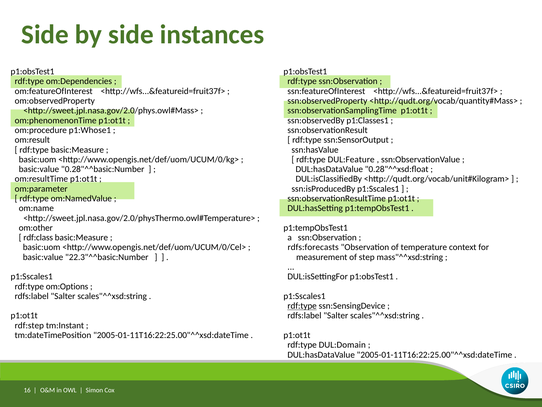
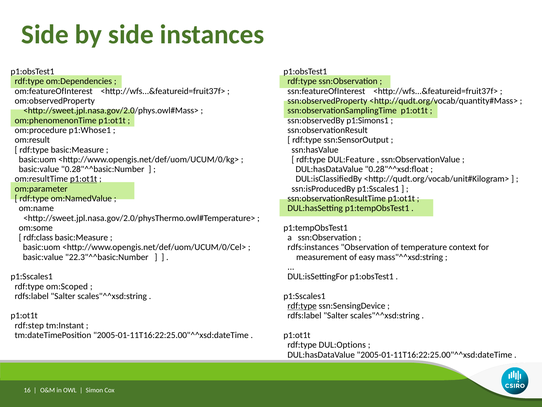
p1:Classes1: p1:Classes1 -> p1:Simons1
p1:ot1t at (84, 179) underline: none -> present
om:other: om:other -> om:some
rdfs:forecasts: rdfs:forecasts -> rdfs:instances
step: step -> easy
om:Options: om:Options -> om:Scoped
DUL:Domain: DUL:Domain -> DUL:Options
